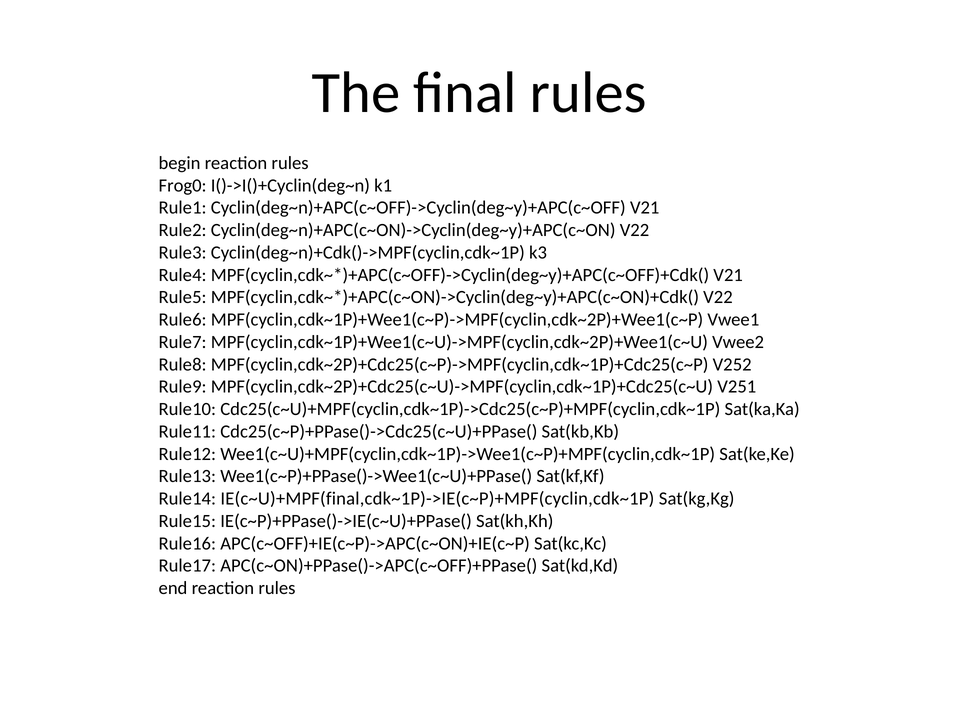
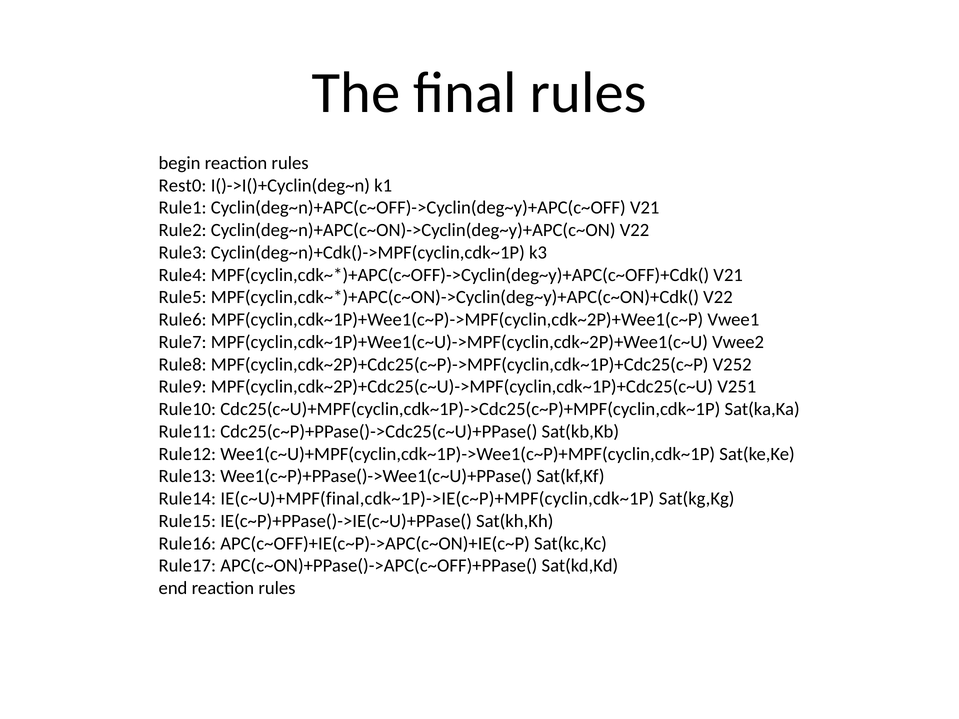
Frog0: Frog0 -> Rest0
